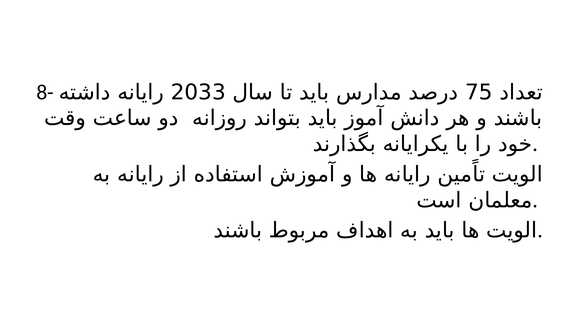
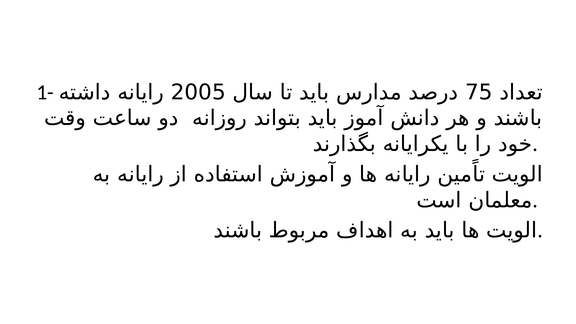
2033: 2033 -> 2005
8-: 8- -> 1-
